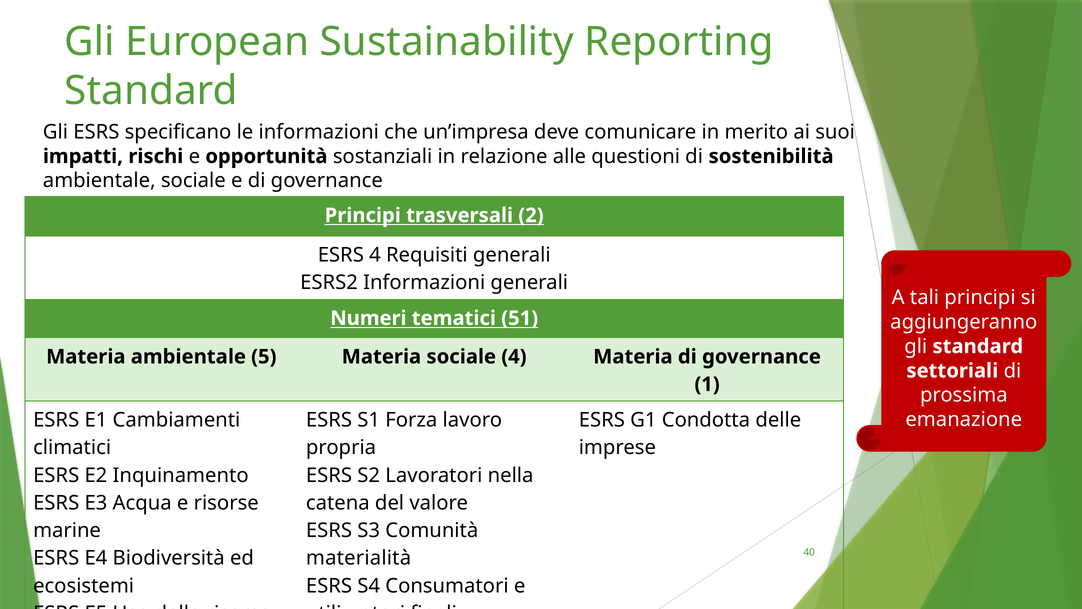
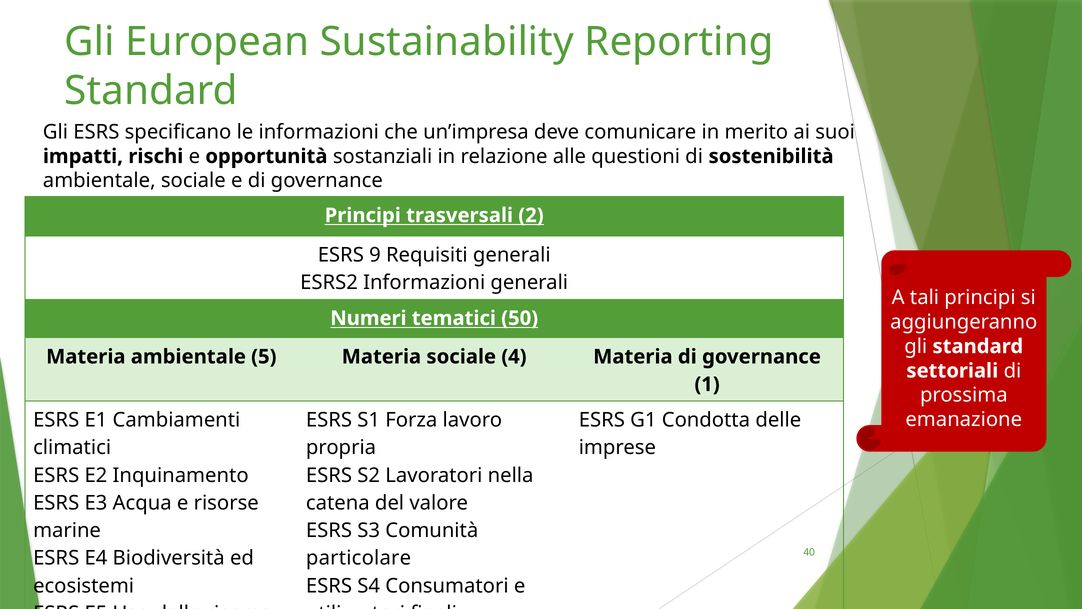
ESRS 4: 4 -> 9
51: 51 -> 50
materialità: materialità -> particolare
